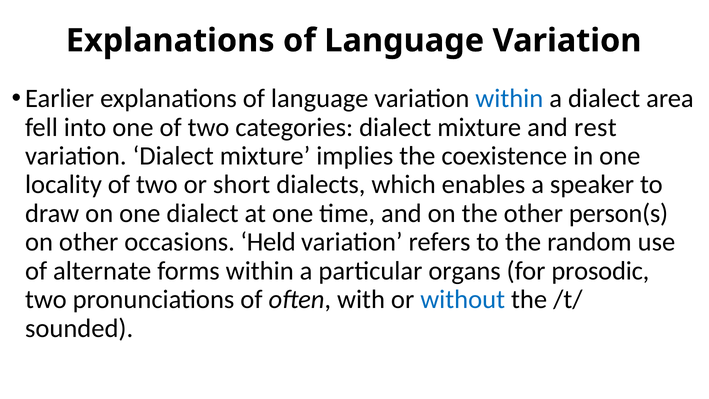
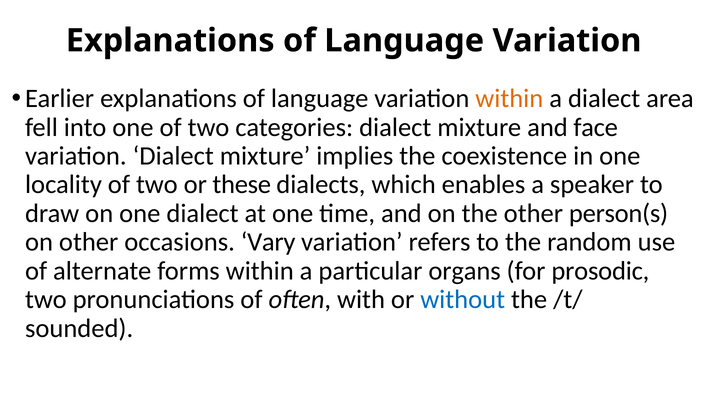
within at (509, 98) colour: blue -> orange
rest: rest -> face
short: short -> these
Held: Held -> Vary
